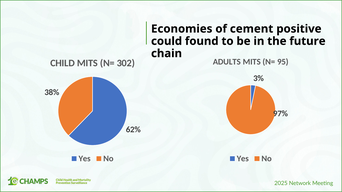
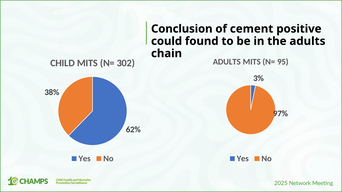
Economies: Economies -> Conclusion
the future: future -> adults
